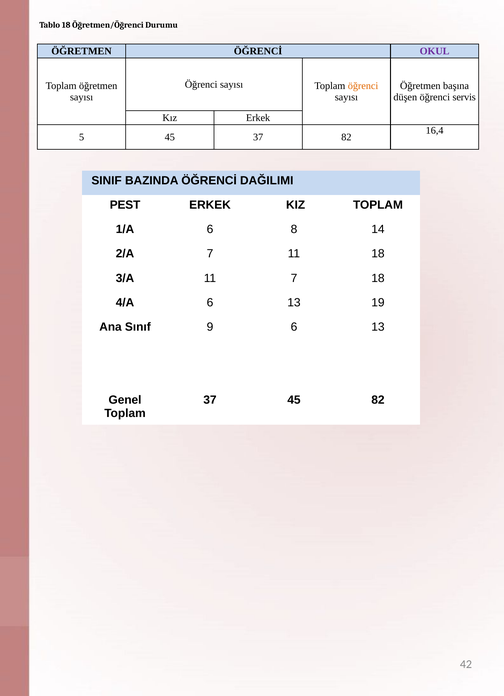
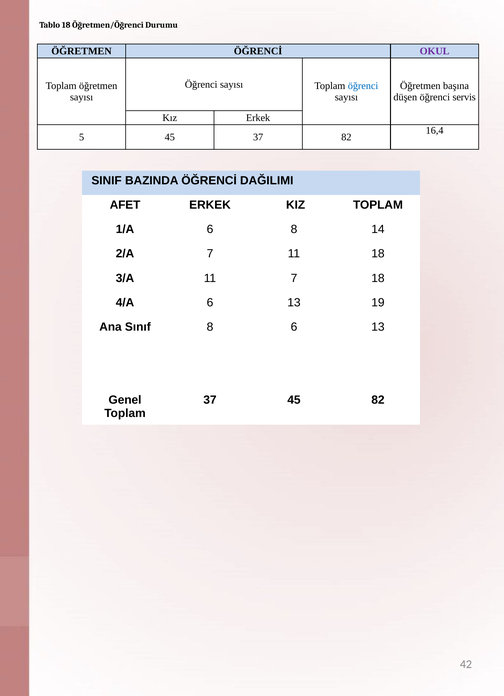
öğrenci at (363, 86) colour: orange -> blue
PEST: PEST -> AFET
Sınıf 9: 9 -> 8
